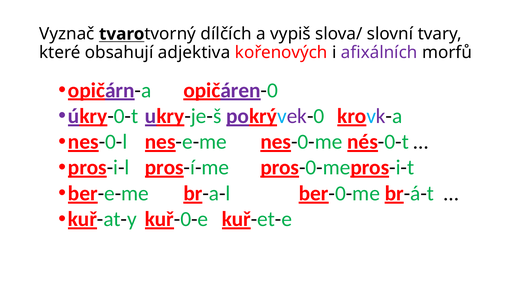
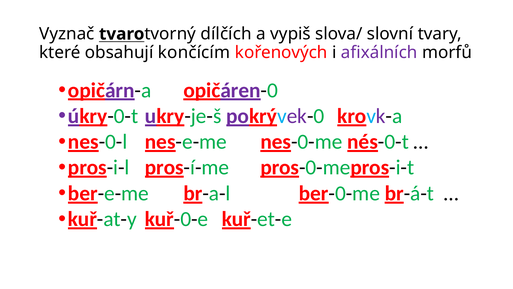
adjektiva: adjektiva -> končícím
